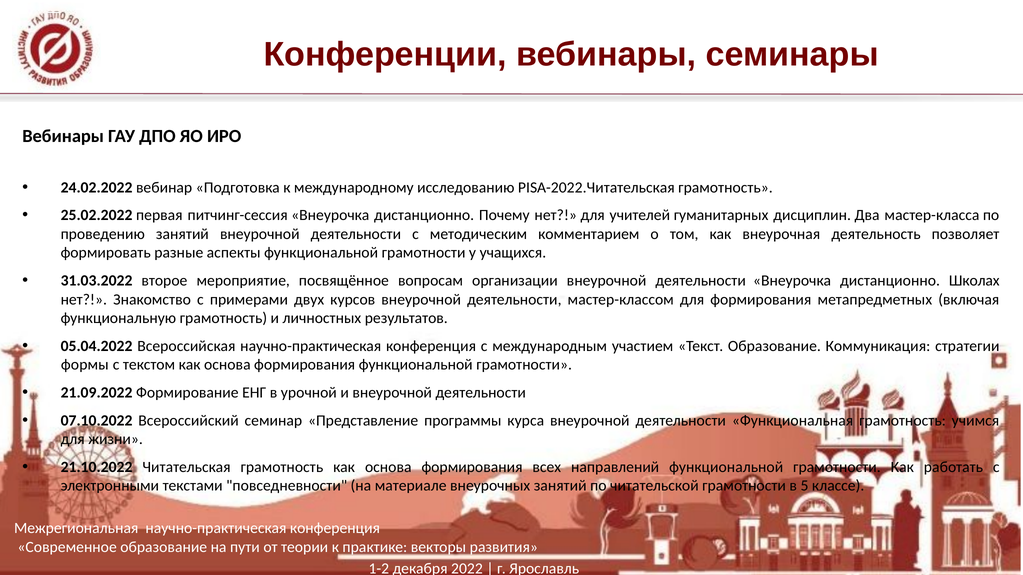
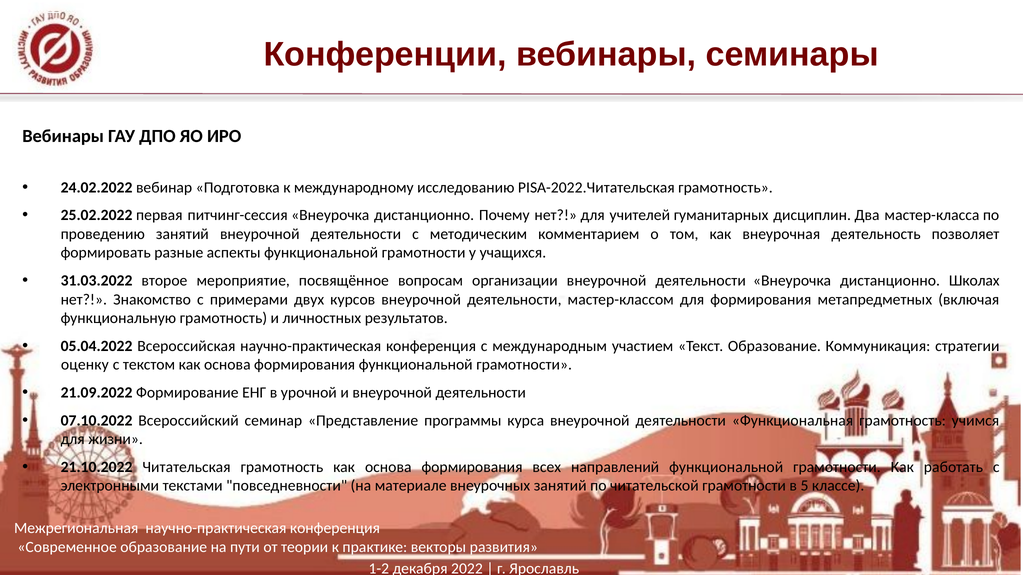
формы: формы -> оценку
